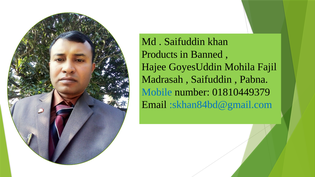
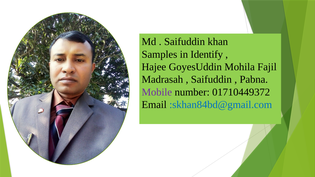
Products: Products -> Samples
Banned: Banned -> Identify
Mobile colour: blue -> purple
01810449379: 01810449379 -> 01710449372
